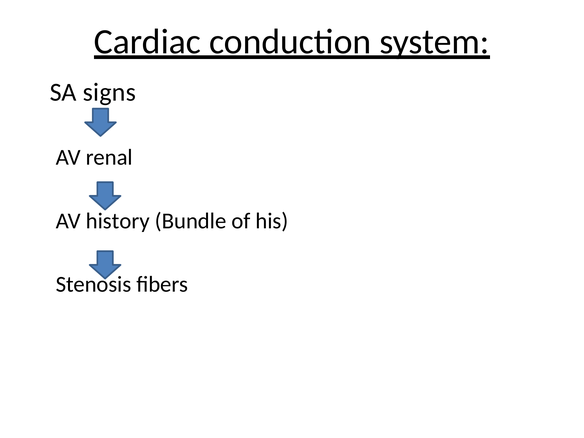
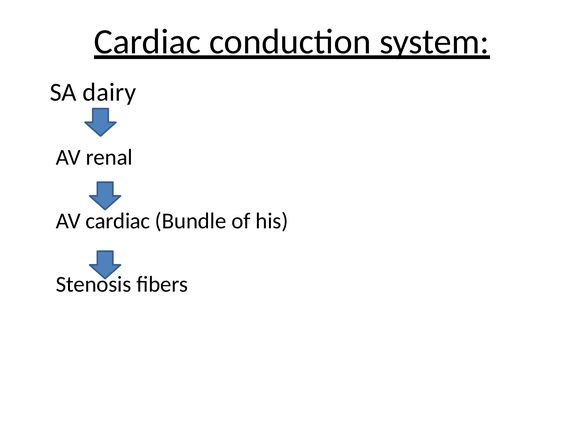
signs: signs -> dairy
AV history: history -> cardiac
